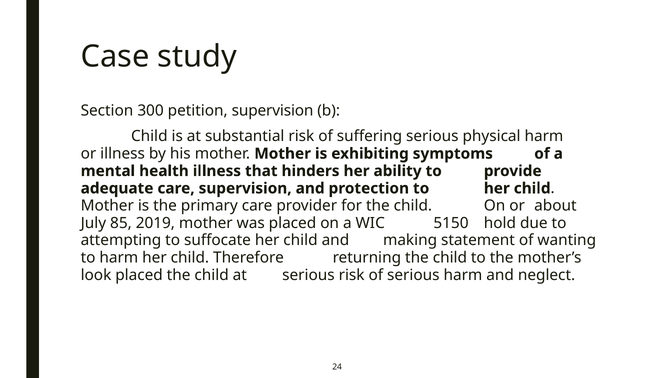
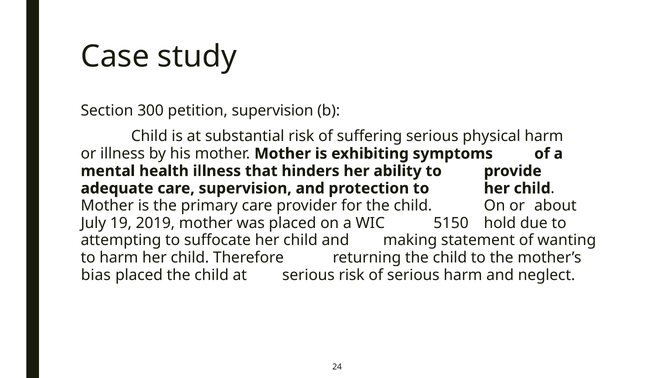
85: 85 -> 19
look: look -> bias
